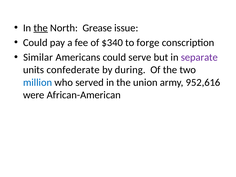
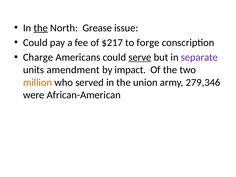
$340: $340 -> $217
Similar: Similar -> Charge
serve underline: none -> present
confederate: confederate -> amendment
during: during -> impact
million colour: blue -> orange
952,616: 952,616 -> 279,346
